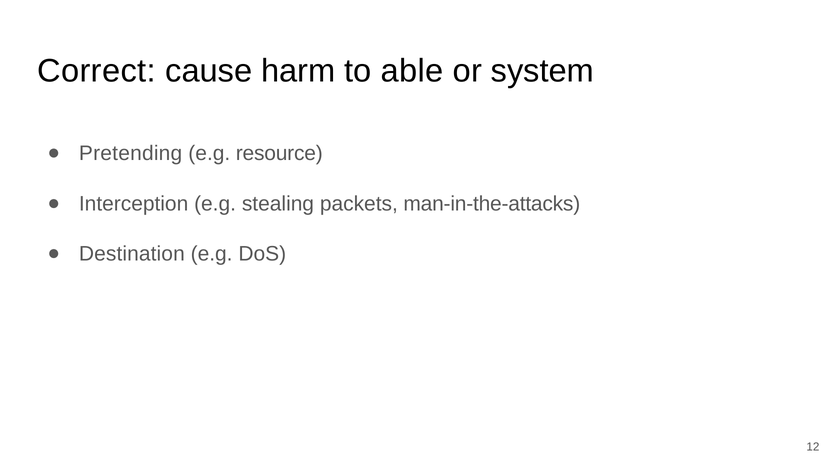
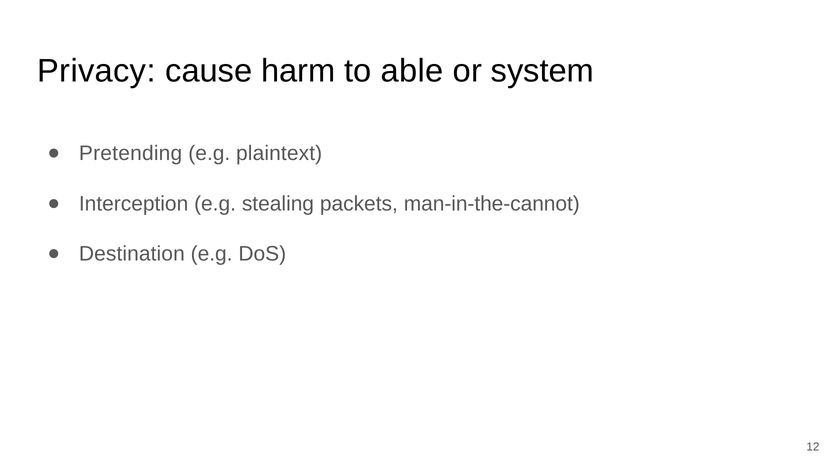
Correct: Correct -> Privacy
resource: resource -> plaintext
man-in-the-attacks: man-in-the-attacks -> man-in-the-cannot
